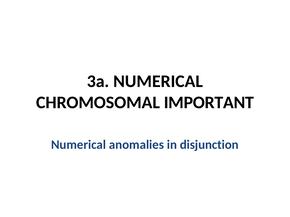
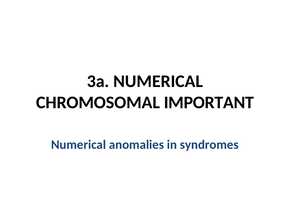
disjunction: disjunction -> syndromes
